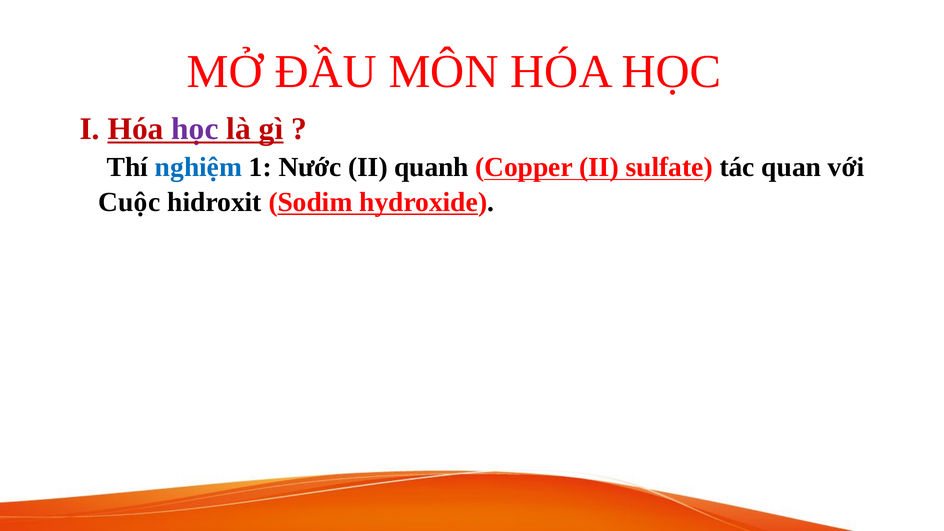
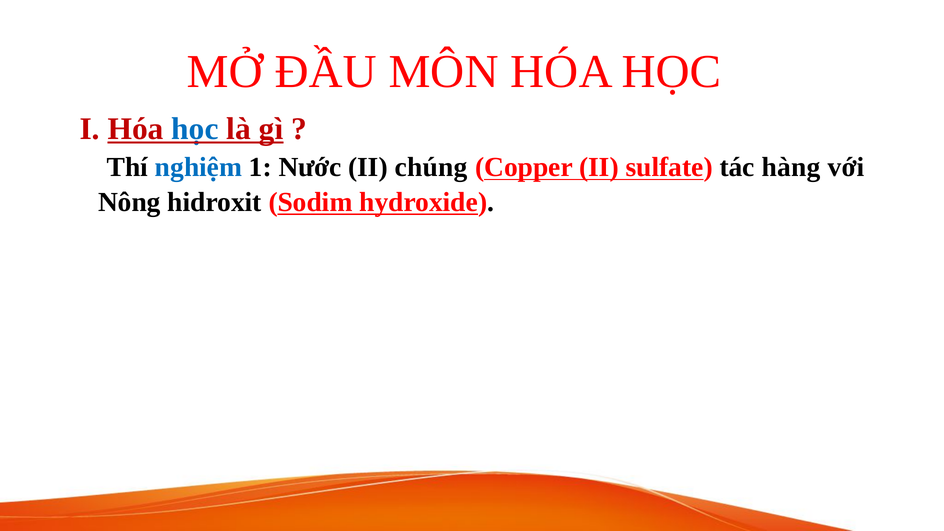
học at (195, 129) colour: purple -> blue
quanh: quanh -> chúng
quan: quan -> hàng
Cuộc: Cuộc -> Nông
